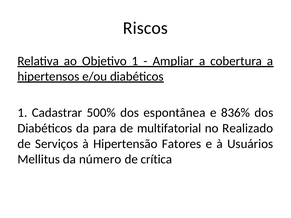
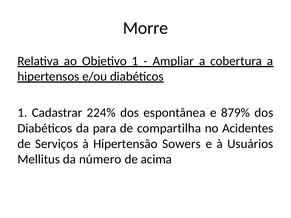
Riscos: Riscos -> Morre
500%: 500% -> 224%
836%: 836% -> 879%
multifatorial: multifatorial -> compartilha
Realizado: Realizado -> Acidentes
Fatores: Fatores -> Sowers
crítica: crítica -> acima
